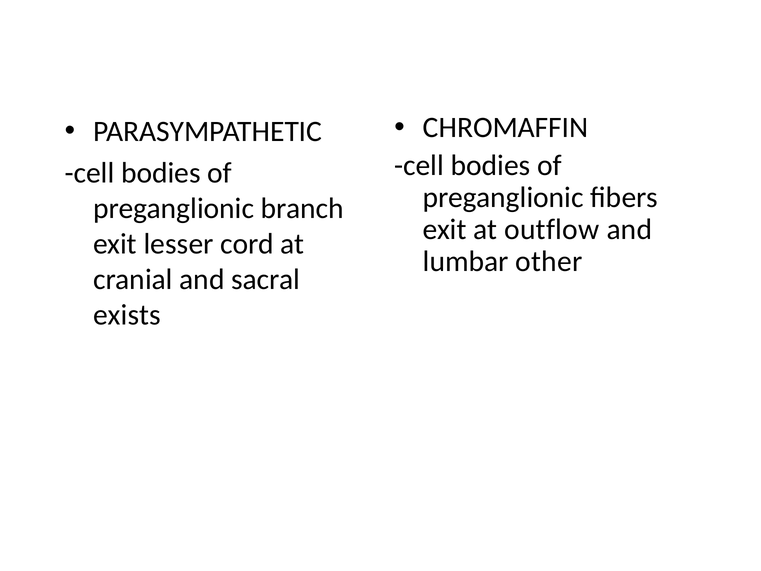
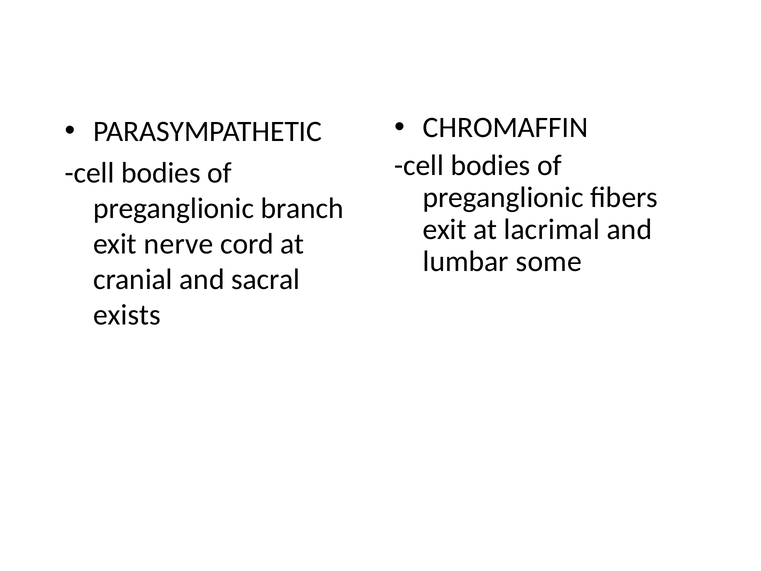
outflow: outflow -> lacrimal
lesser: lesser -> nerve
other: other -> some
